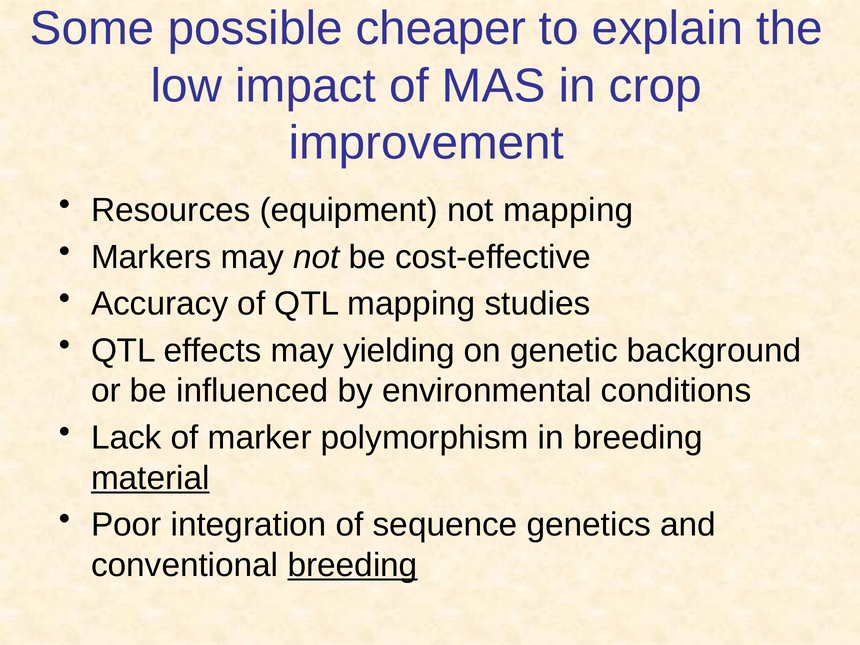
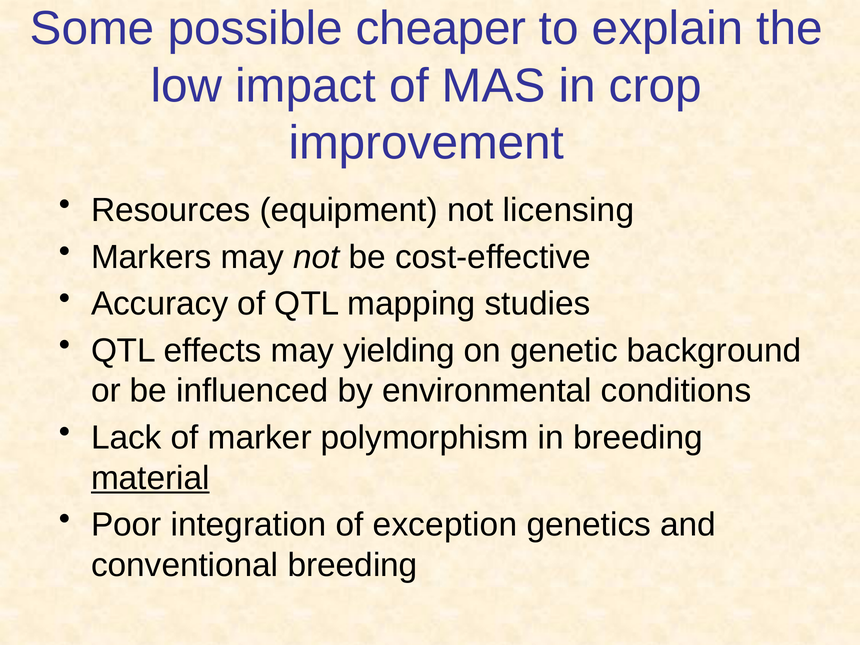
not mapping: mapping -> licensing
sequence: sequence -> exception
breeding at (353, 565) underline: present -> none
